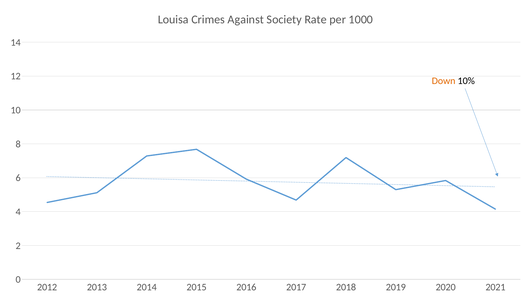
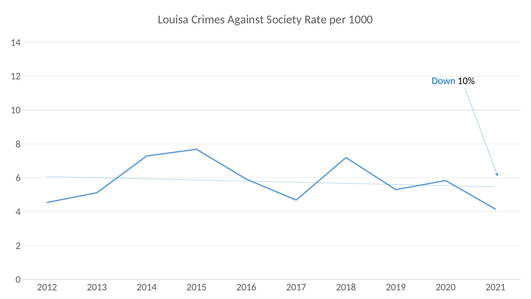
Down colour: orange -> blue
